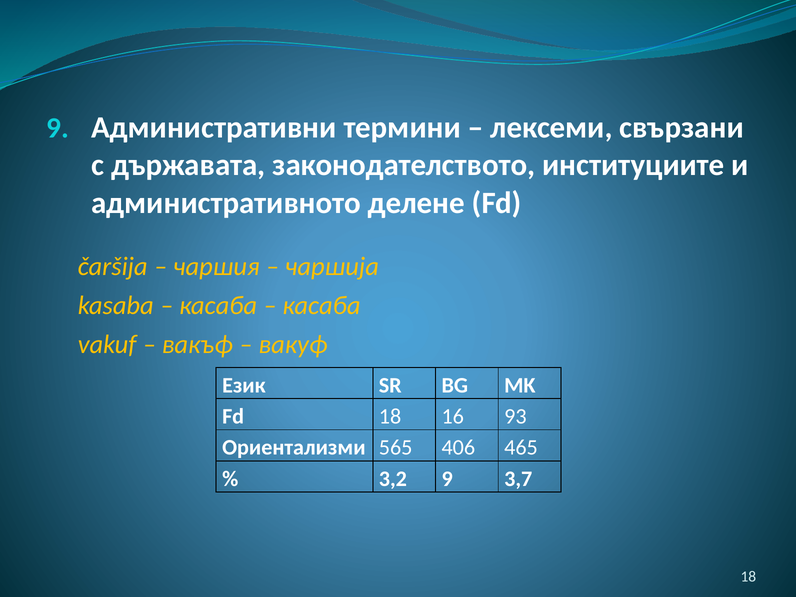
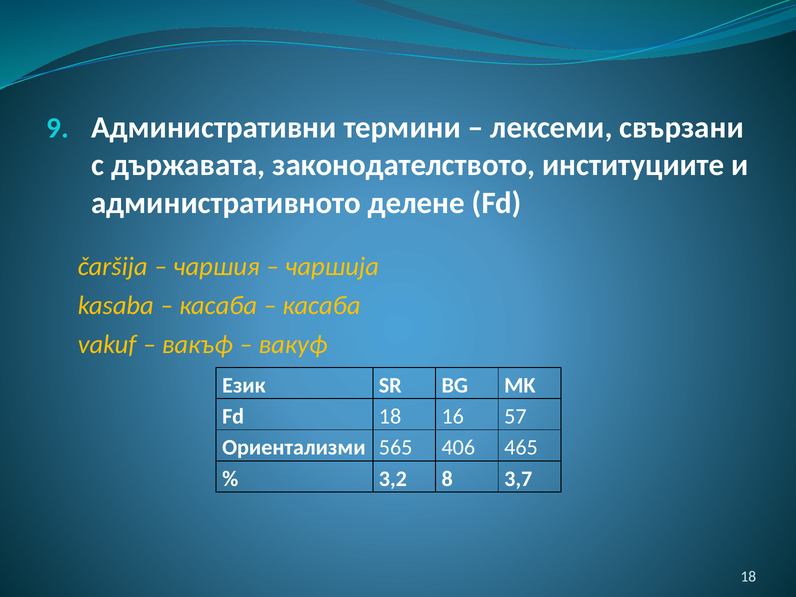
93: 93 -> 57
3,2 9: 9 -> 8
